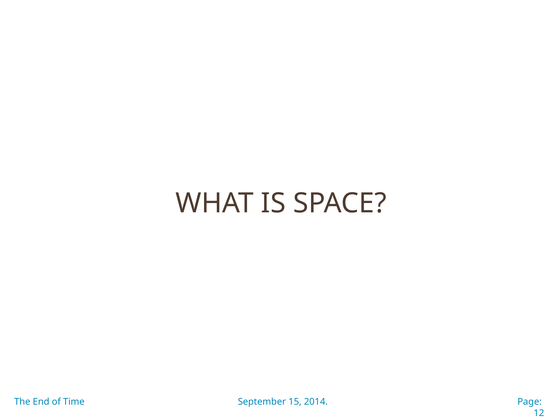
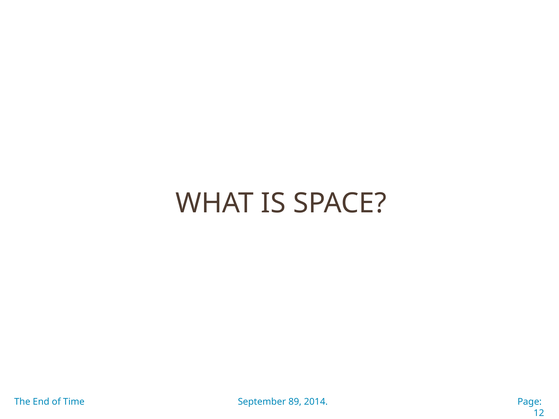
15: 15 -> 89
